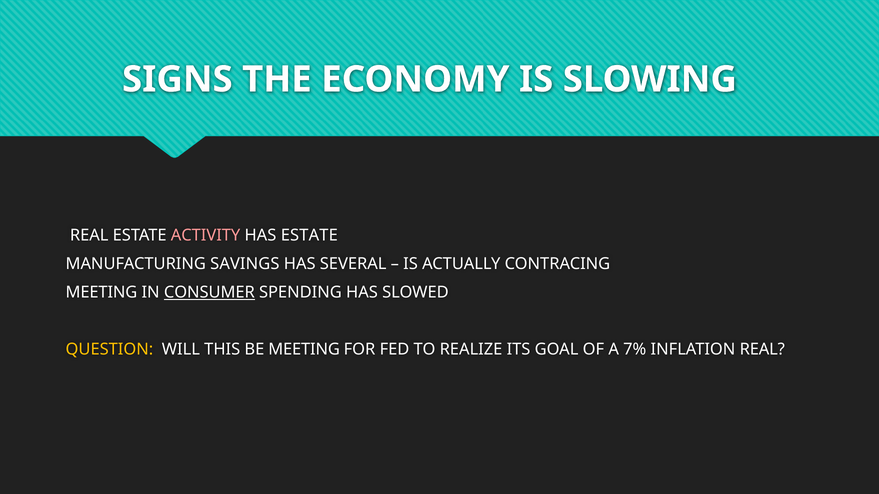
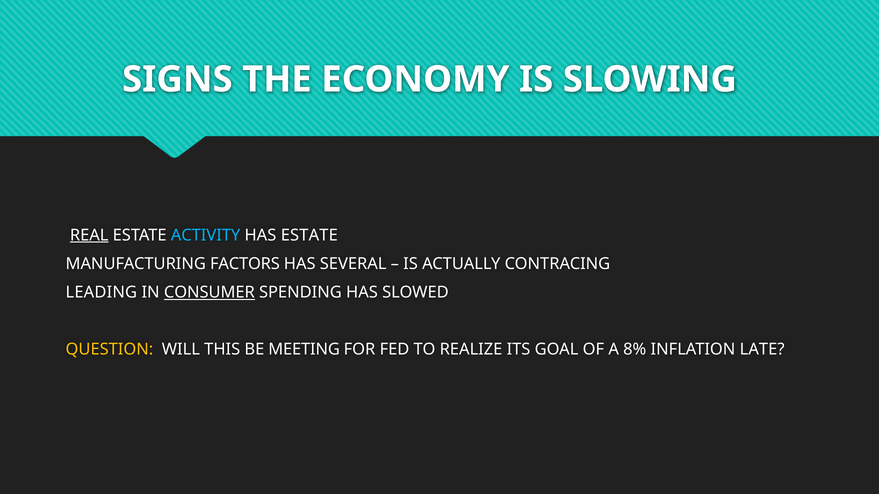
REAL at (89, 235) underline: none -> present
ACTIVITY colour: pink -> light blue
SAVINGS: SAVINGS -> FACTORS
MEETING at (101, 292): MEETING -> LEADING
7%: 7% -> 8%
INFLATION REAL: REAL -> LATE
